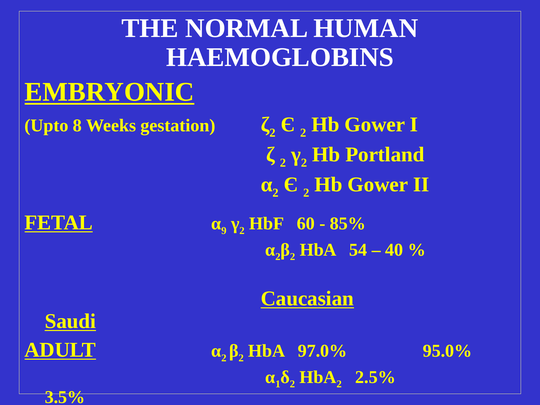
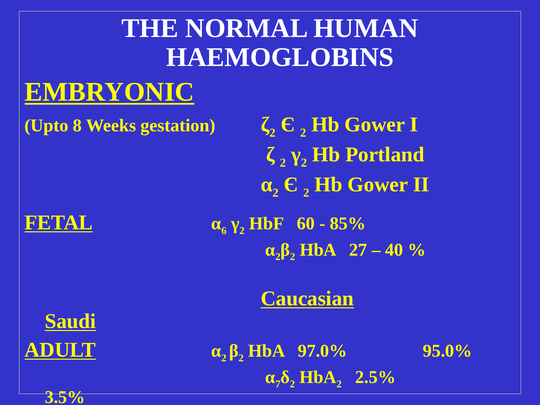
9: 9 -> 6
54: 54 -> 27
1: 1 -> 7
